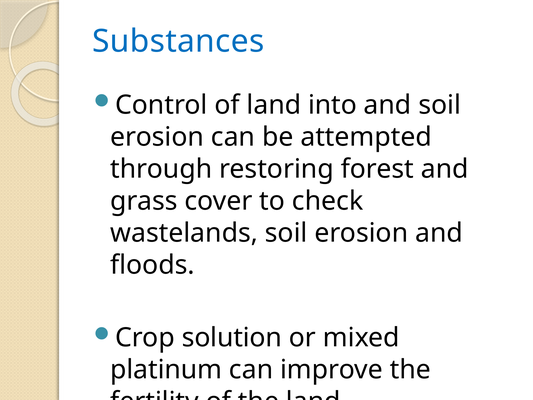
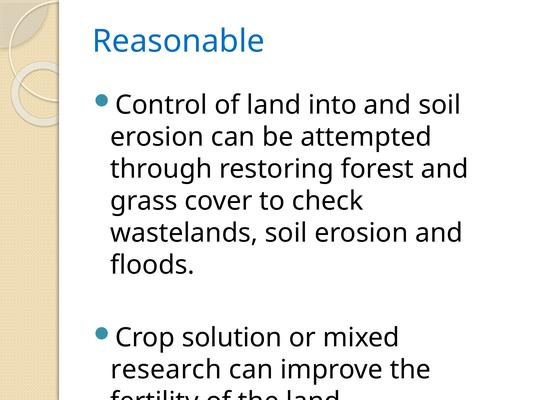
Substances: Substances -> Reasonable
platinum: platinum -> research
